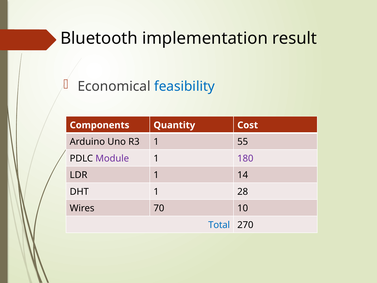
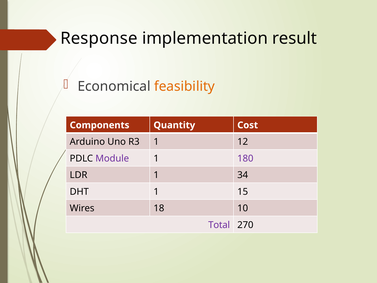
Bluetooth: Bluetooth -> Response
feasibility colour: blue -> orange
55: 55 -> 12
14: 14 -> 34
28: 28 -> 15
70: 70 -> 18
Total colour: blue -> purple
